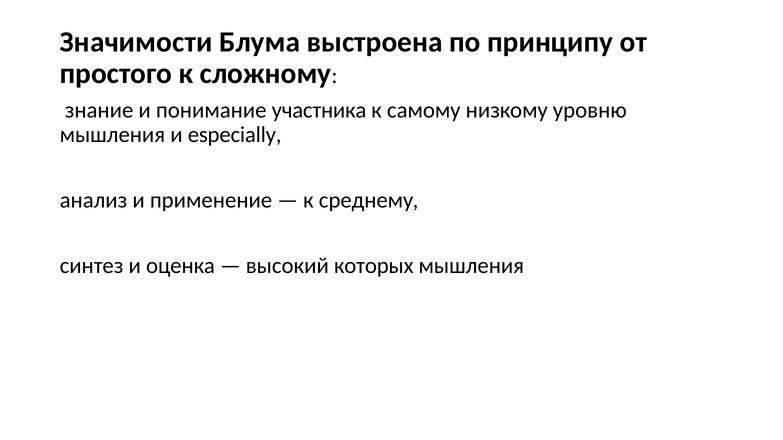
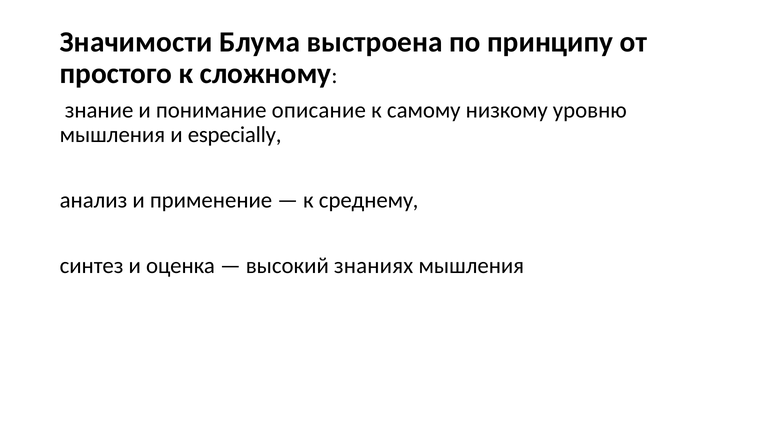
участника: участника -> описание
которых: которых -> знаниях
